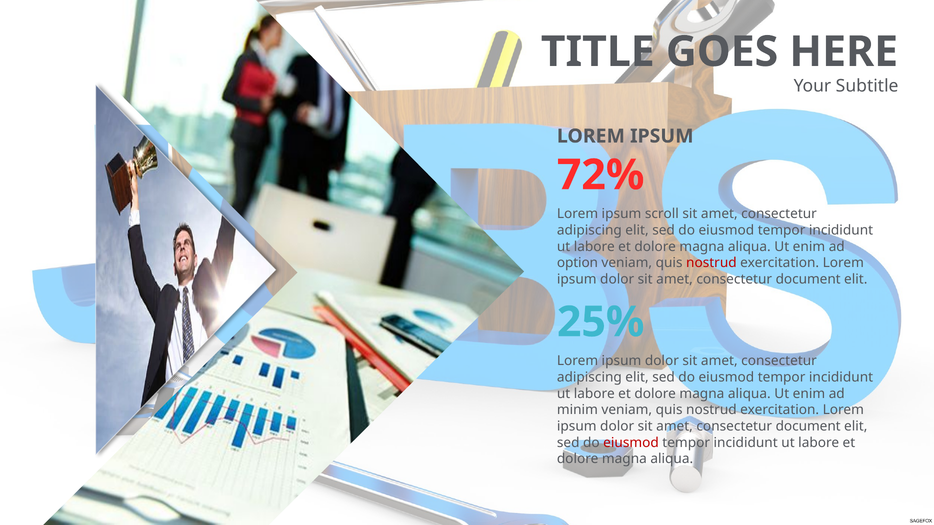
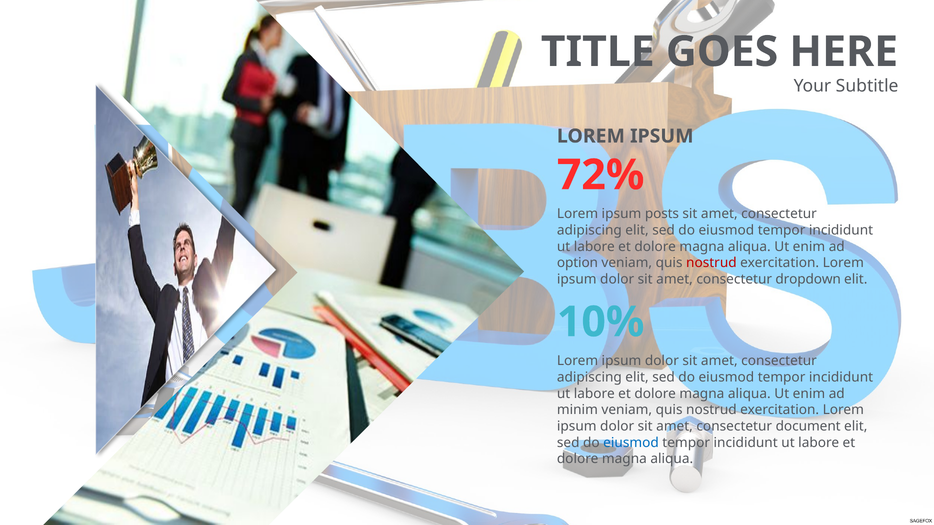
scroll: scroll -> posts
document at (808, 279): document -> dropdown
25%: 25% -> 10%
eiusmod at (631, 443) colour: red -> blue
